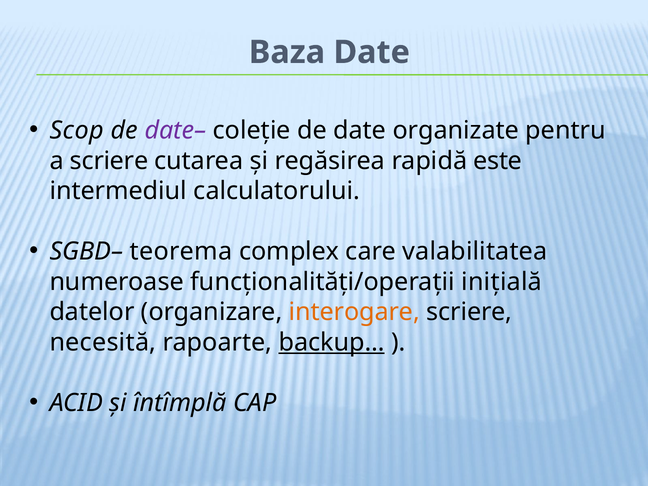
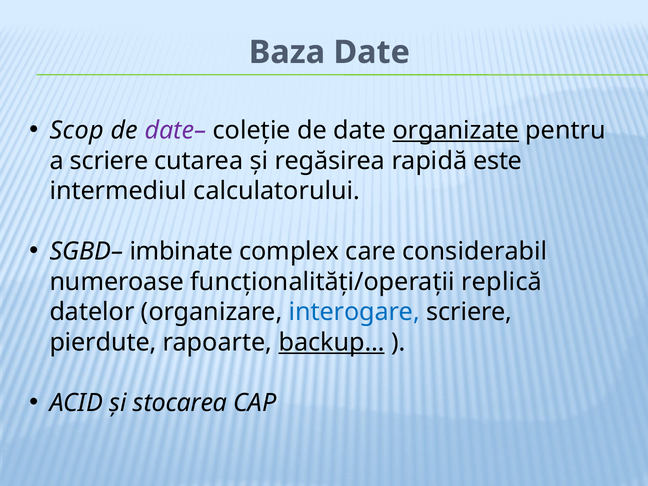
organizate underline: none -> present
teorema: teorema -> imbinate
valabilitatea: valabilitatea -> considerabil
inițială: inițială -> replică
interogare colour: orange -> blue
necesită: necesită -> pierdute
întîmplă: întîmplă -> stocarea
